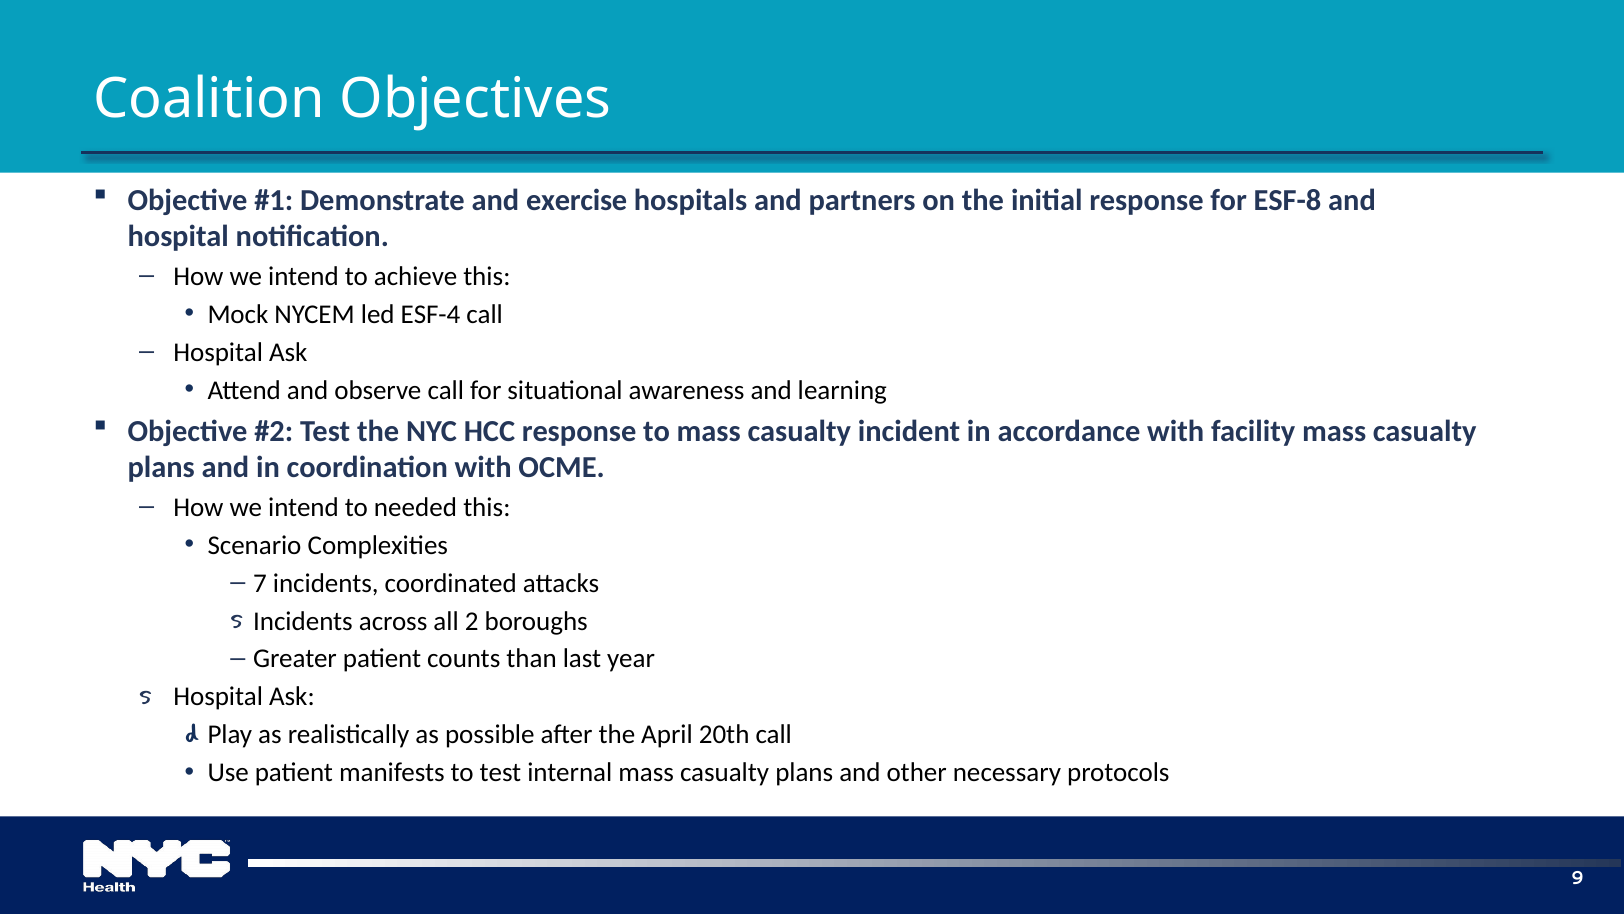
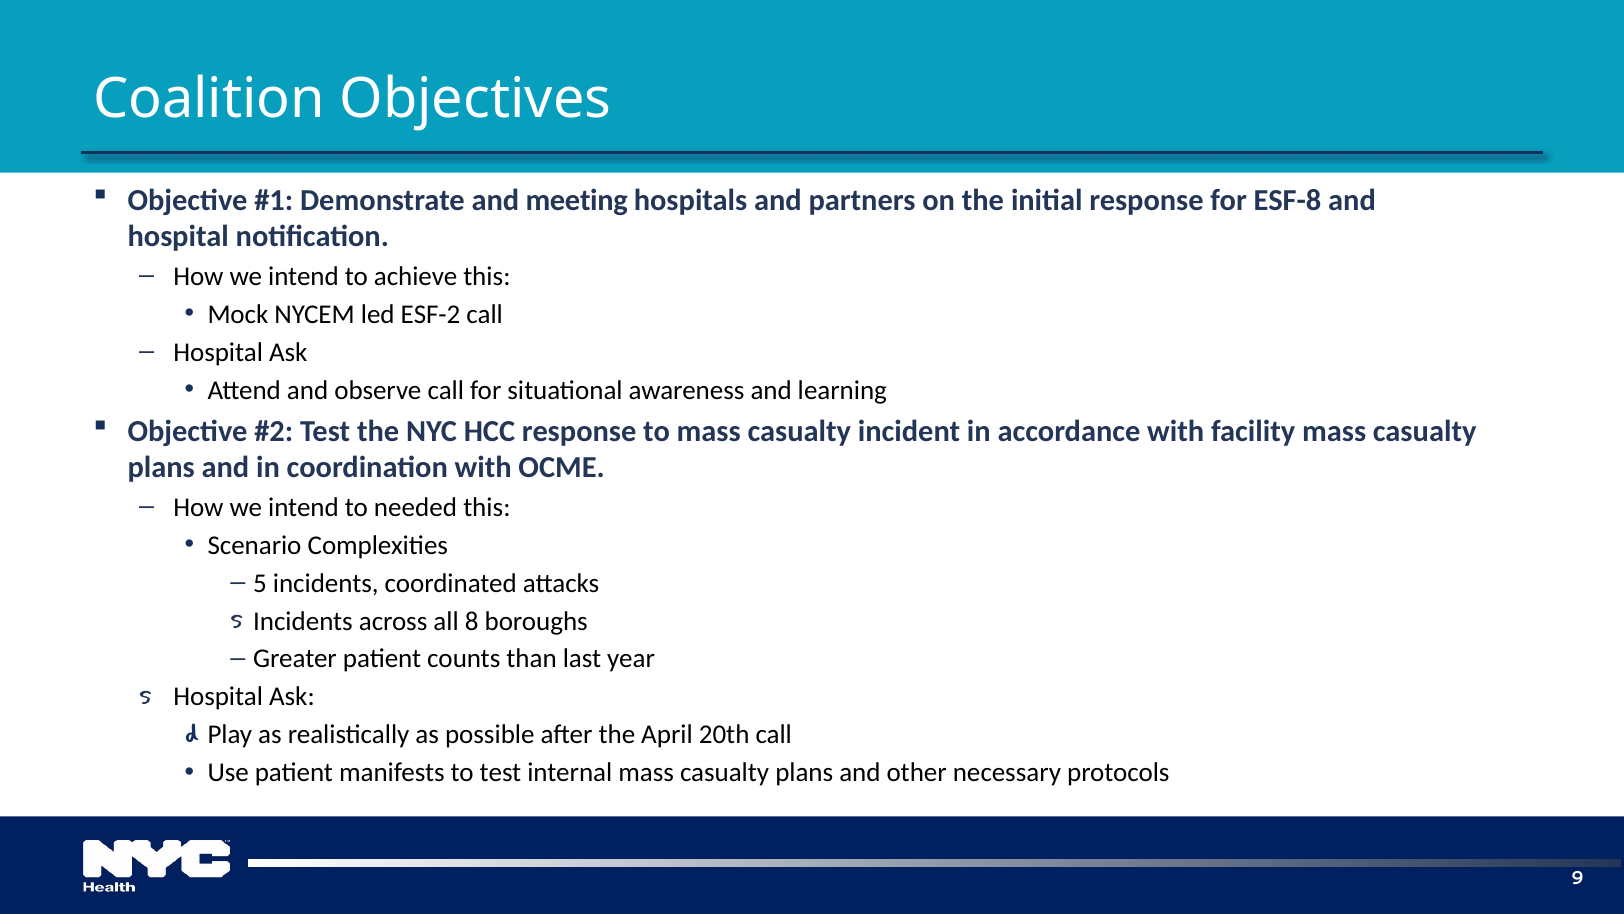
exercise: exercise -> meeting
ESF-4: ESF-4 -> ESF-2
7: 7 -> 5
2: 2 -> 8
